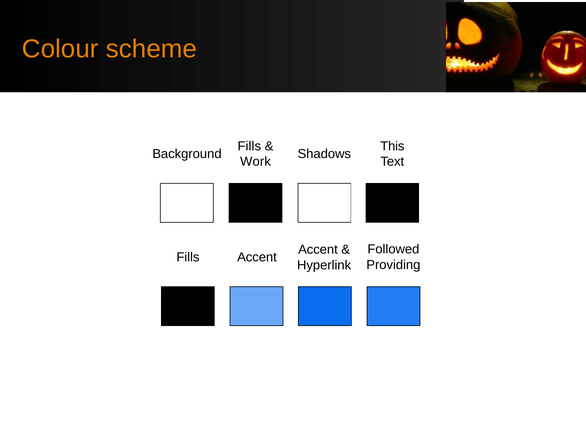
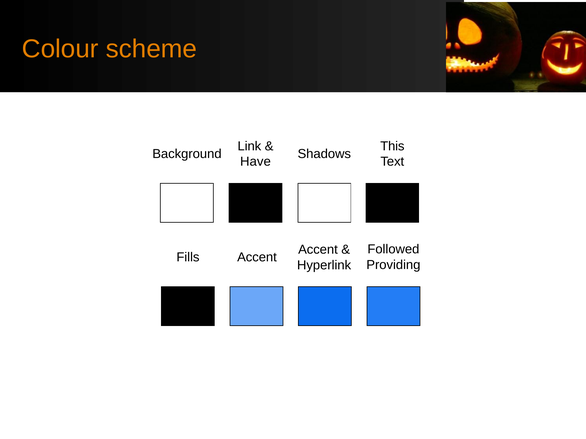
Fills at (249, 146): Fills -> Link
Work: Work -> Have
